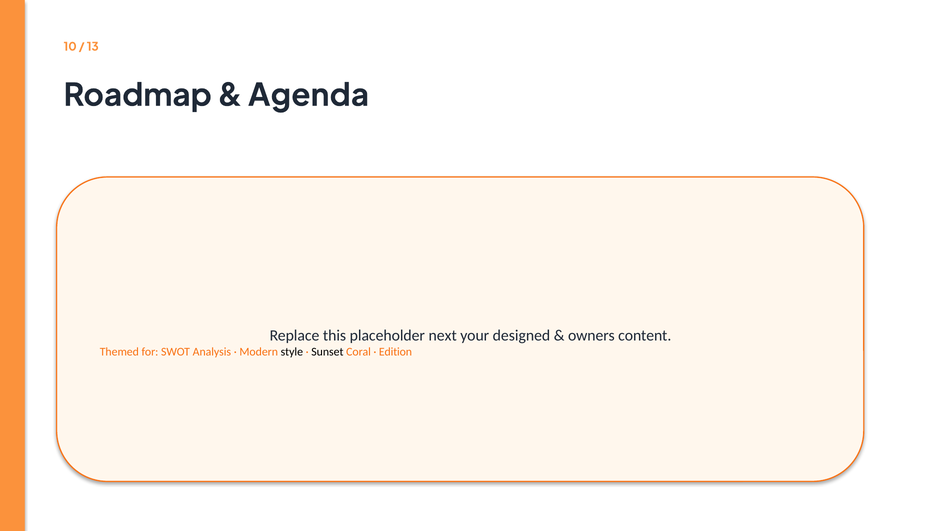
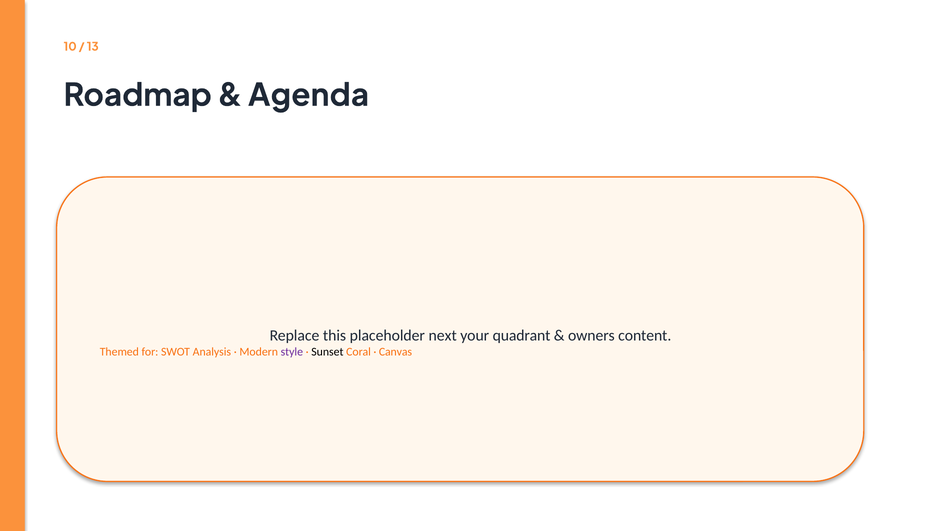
designed: designed -> quadrant
style colour: black -> purple
Edition: Edition -> Canvas
